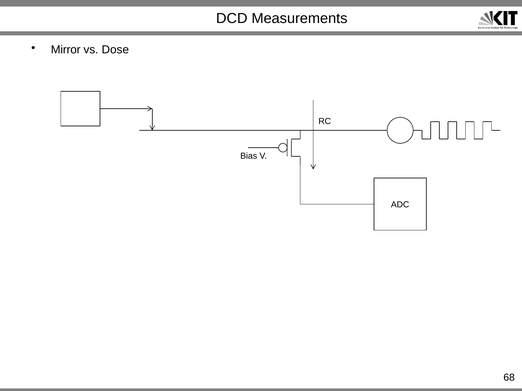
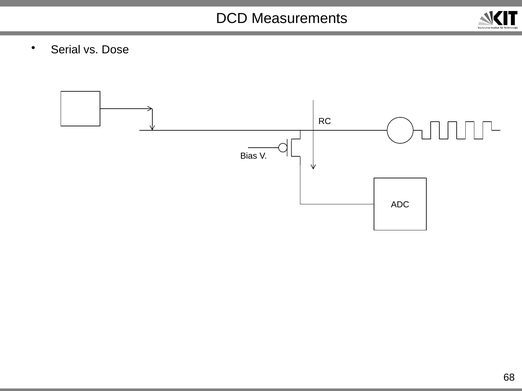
Mirror: Mirror -> Serial
